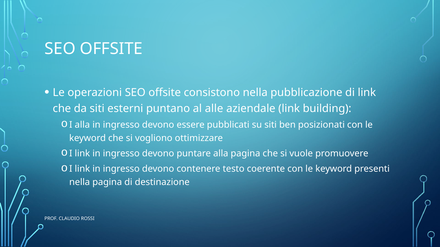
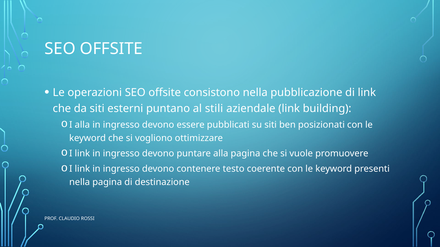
alle: alle -> stili
